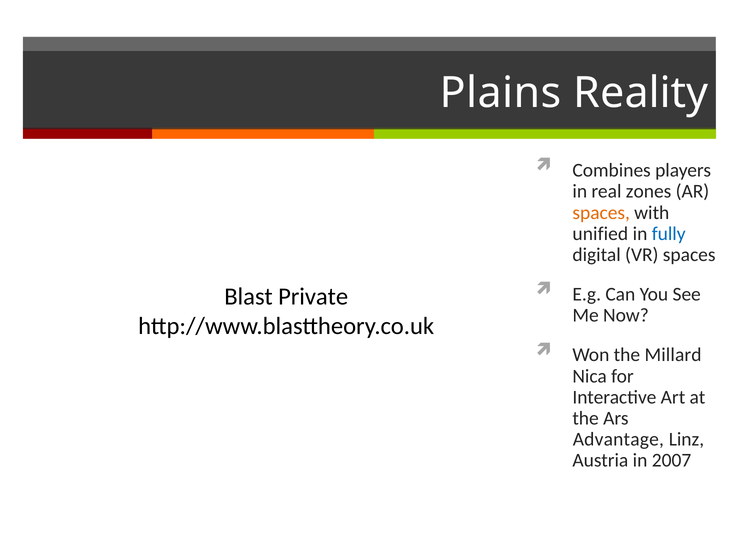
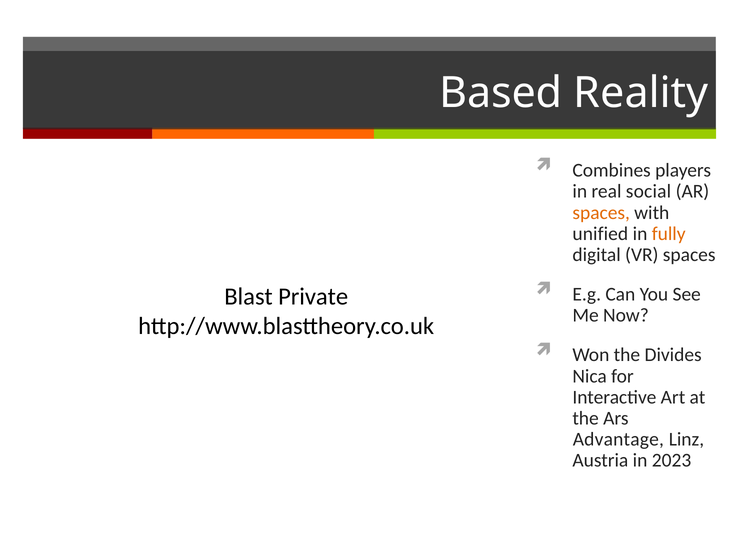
Plains: Plains -> Based
zones: zones -> social
fully colour: blue -> orange
Millard: Millard -> Divides
2007: 2007 -> 2023
